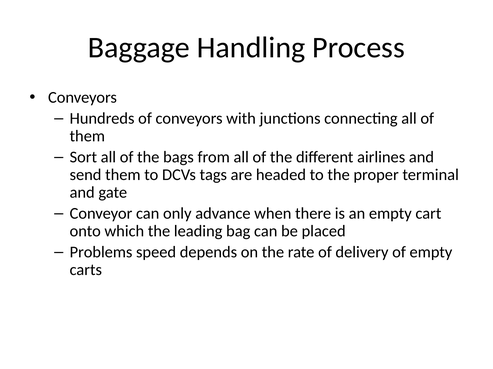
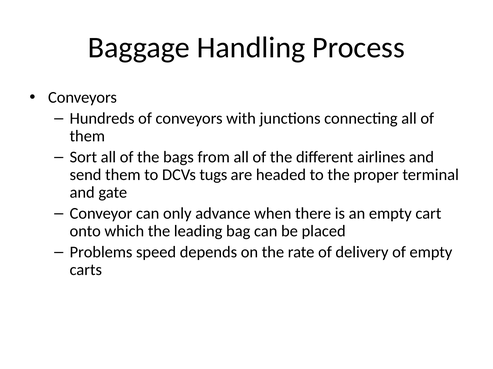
tags: tags -> tugs
